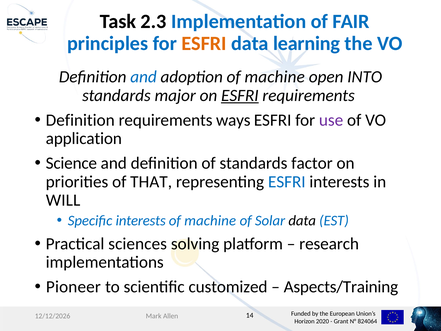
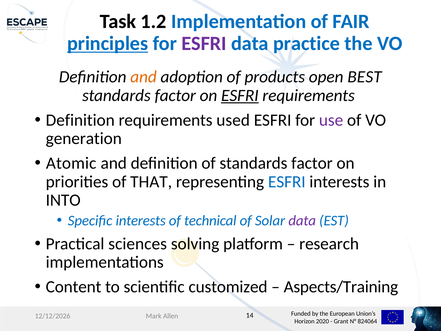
2.3: 2.3 -> 1.2
principles underline: none -> present
ESFRI at (204, 43) colour: orange -> purple
learning: learning -> practice
and at (144, 77) colour: blue -> orange
adoption of machine: machine -> products
INTO: INTO -> BEST
major at (175, 95): major -> factor
ways: ways -> used
application: application -> generation
Science: Science -> Atomic
WILL: WILL -> INTO
machine at (210, 220): machine -> technical
data at (302, 220) colour: black -> purple
Pioneer: Pioneer -> Content
